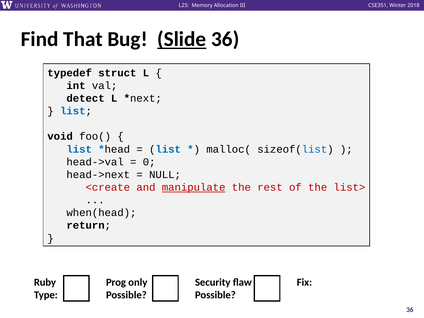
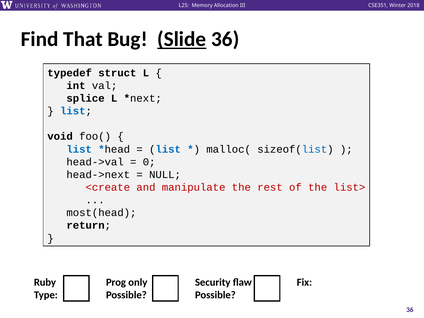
detect: detect -> splice
manipulate underline: present -> none
when(head: when(head -> most(head
